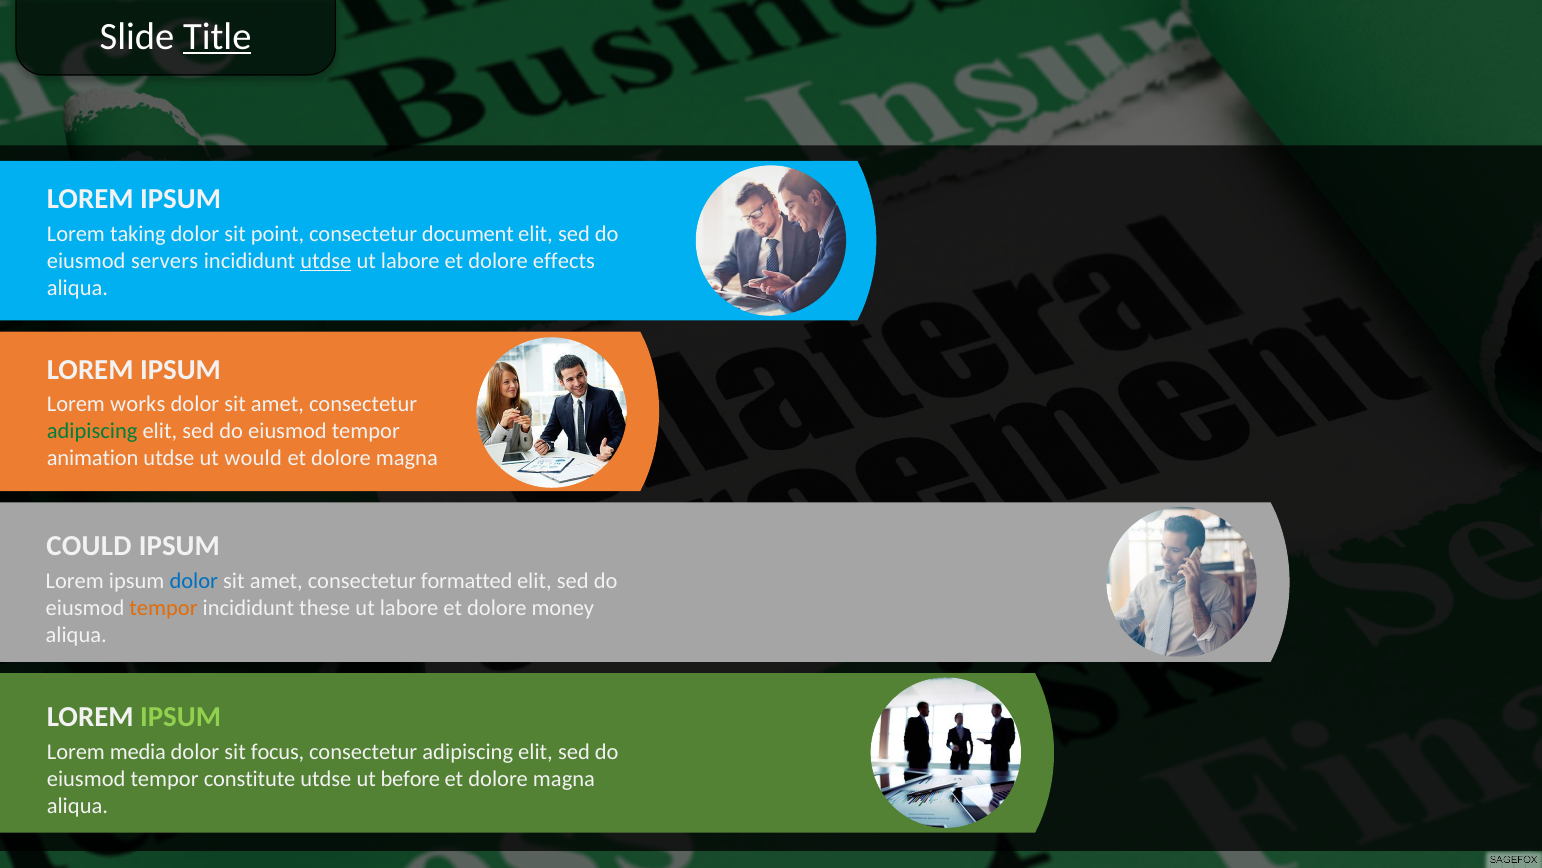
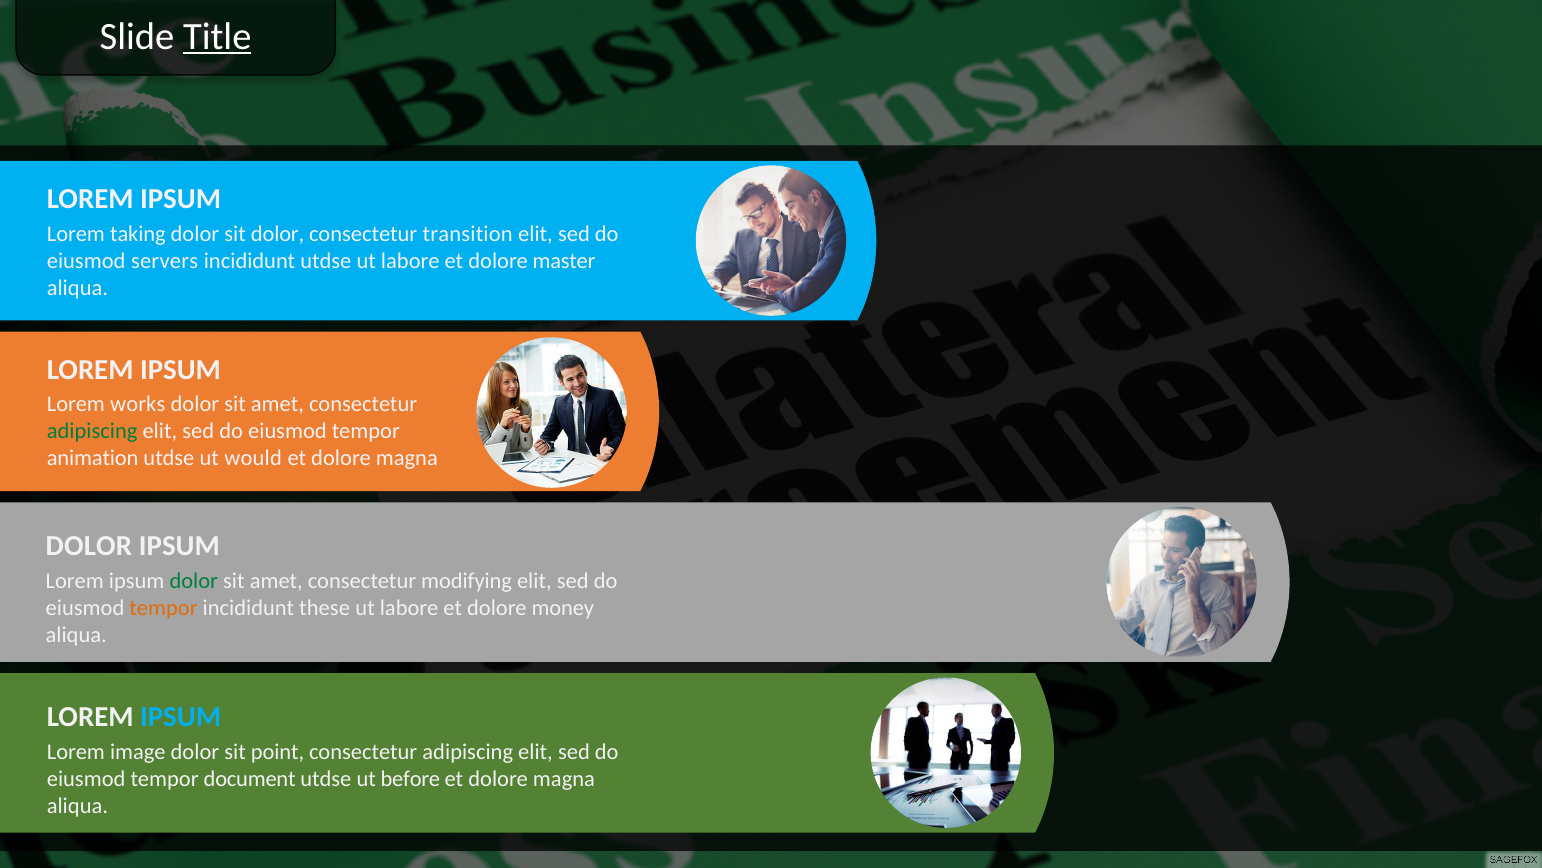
sit point: point -> dolor
document: document -> transition
utdse at (326, 260) underline: present -> none
effects: effects -> master
COULD at (89, 546): COULD -> DOLOR
dolor at (194, 580) colour: blue -> green
formatted: formatted -> modifying
IPSUM at (181, 716) colour: light green -> light blue
media: media -> image
focus: focus -> point
constitute: constitute -> document
